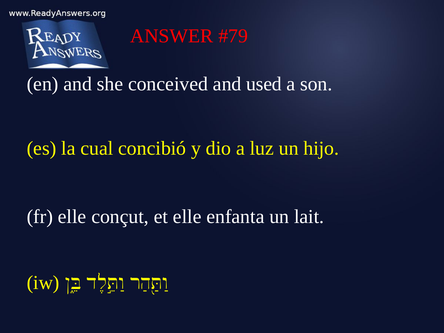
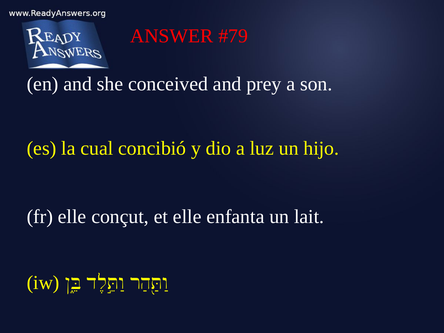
used: used -> prey
